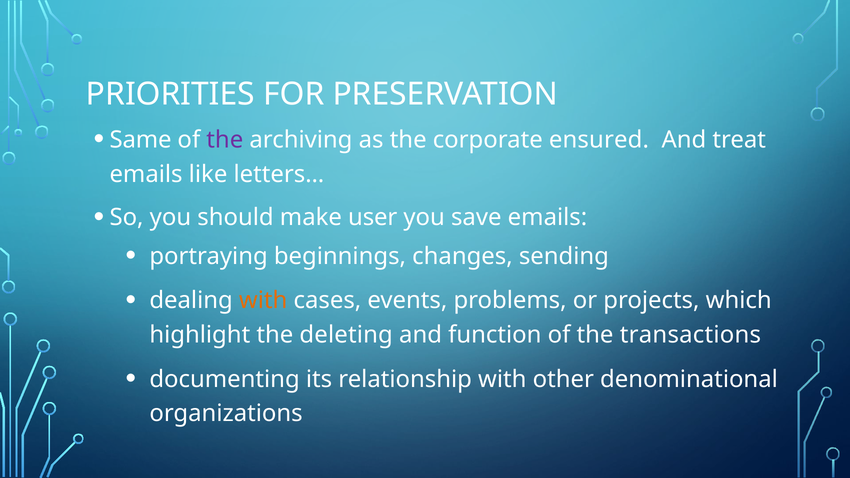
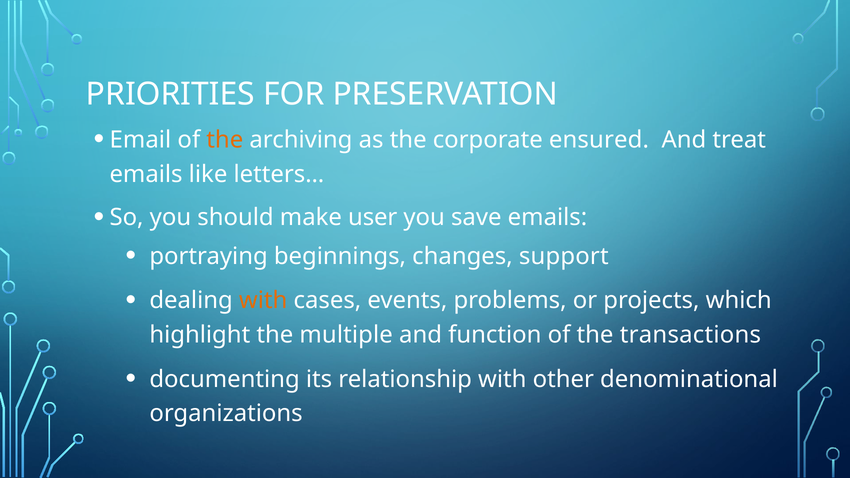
Same: Same -> Email
the at (225, 140) colour: purple -> orange
sending: sending -> support
deleting: deleting -> multiple
